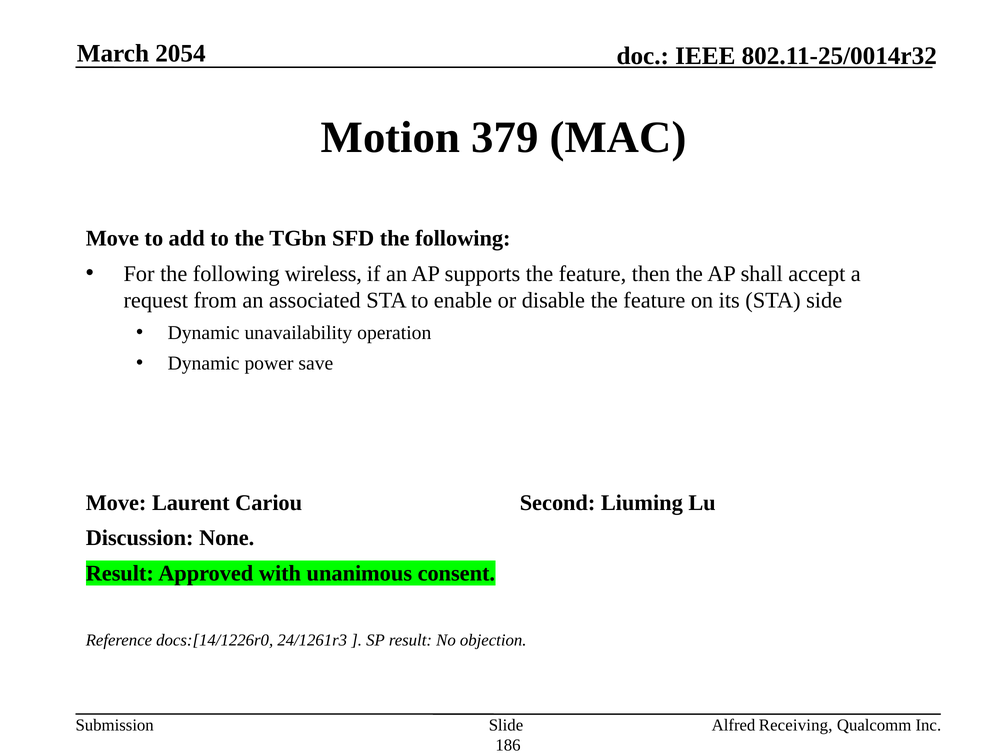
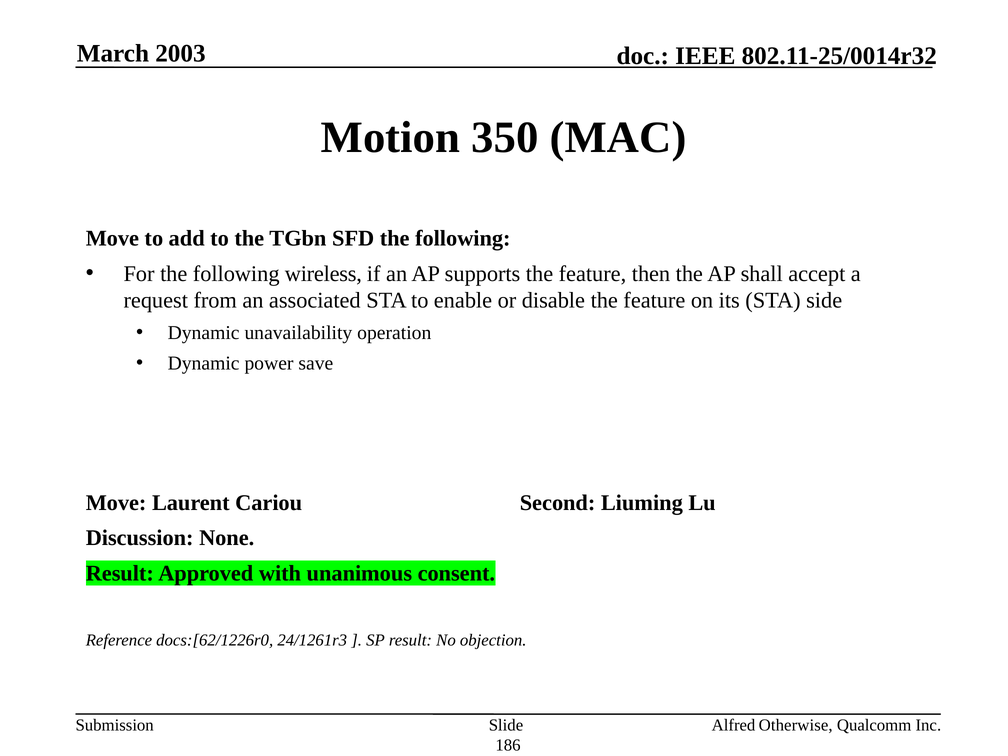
2054: 2054 -> 2003
379: 379 -> 350
docs:[14/1226r0: docs:[14/1226r0 -> docs:[62/1226r0
Receiving: Receiving -> Otherwise
